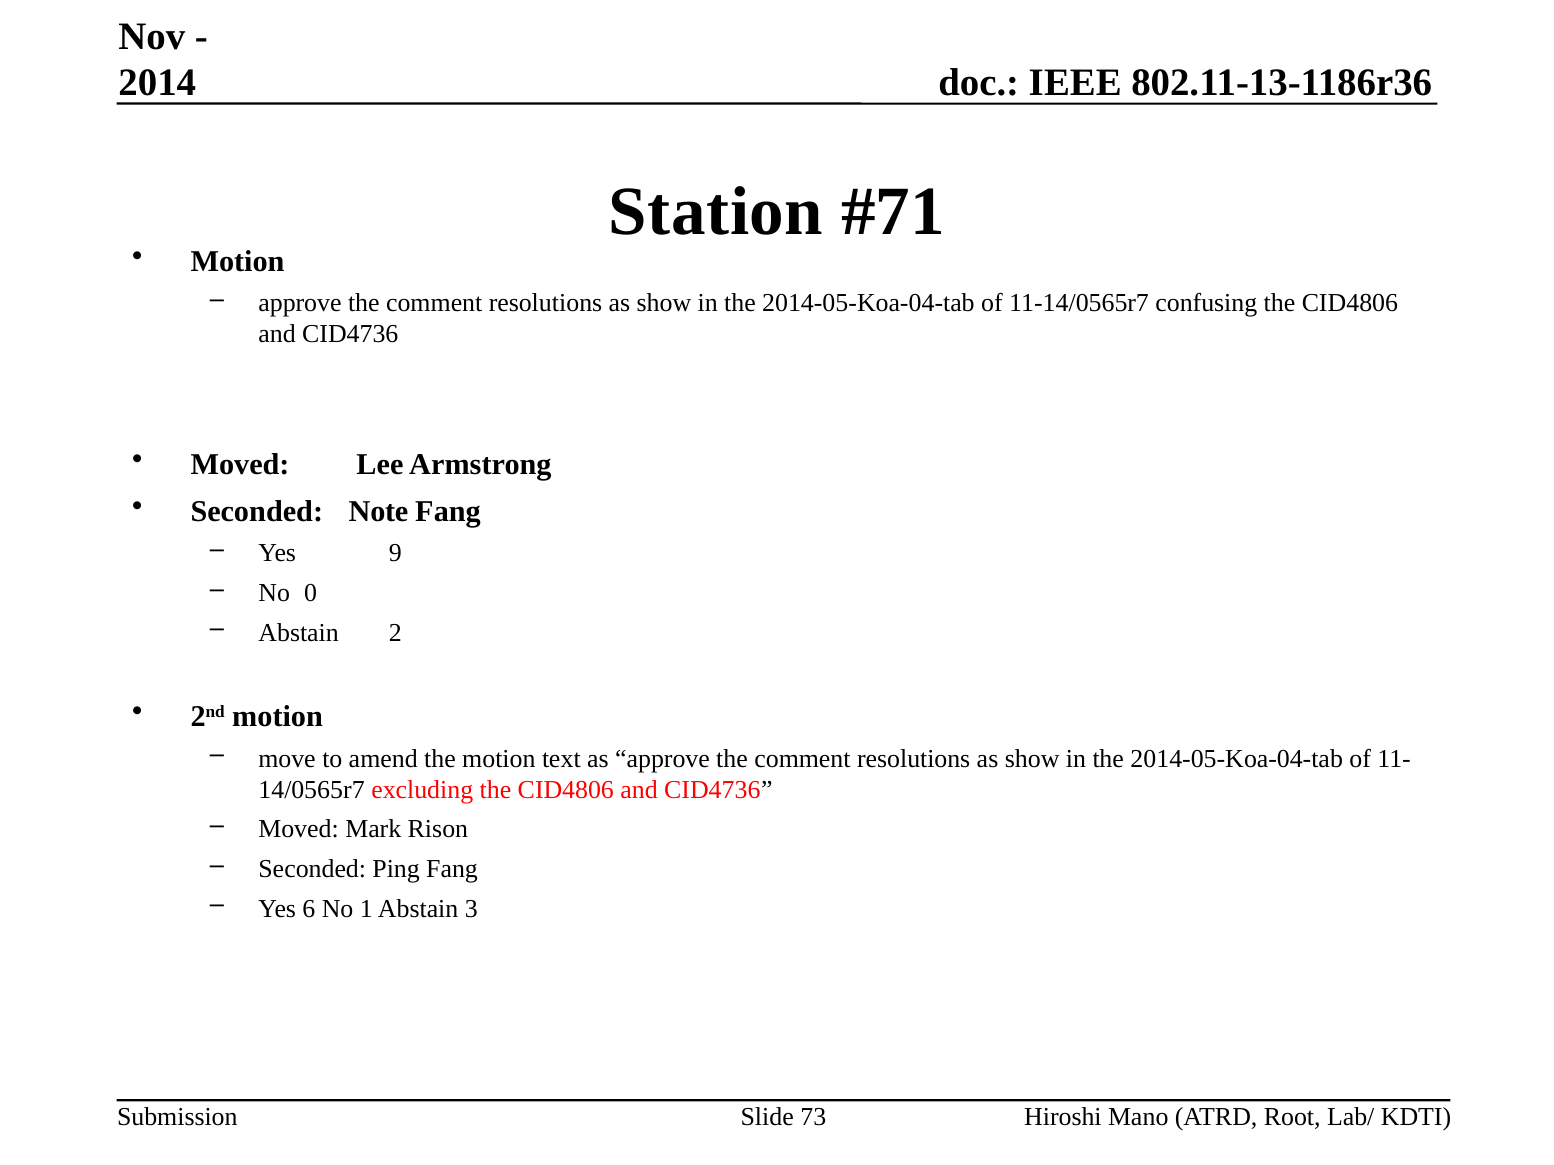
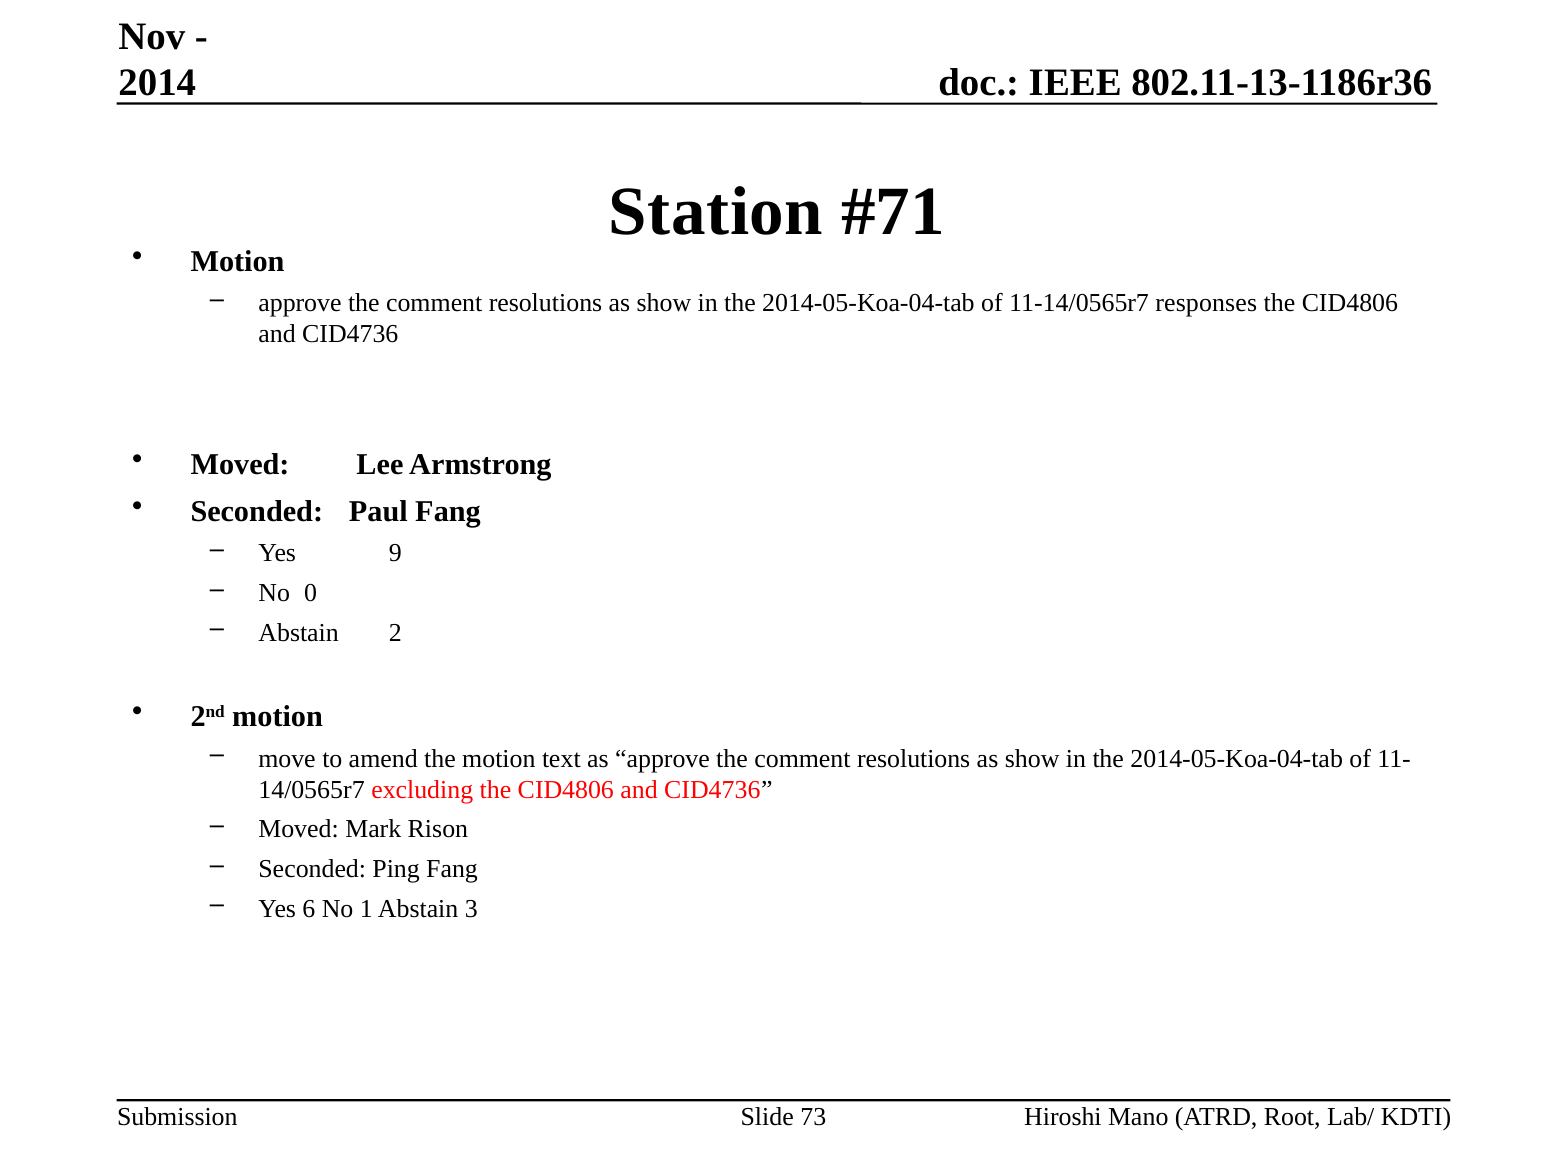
confusing: confusing -> responses
Note: Note -> Paul
